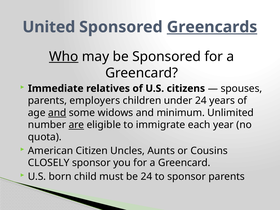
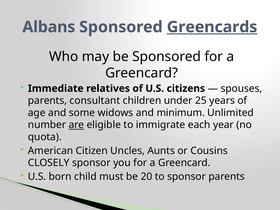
United: United -> Albans
Who underline: present -> none
employers: employers -> consultant
under 24: 24 -> 25
and at (57, 113) underline: present -> none
be 24: 24 -> 20
